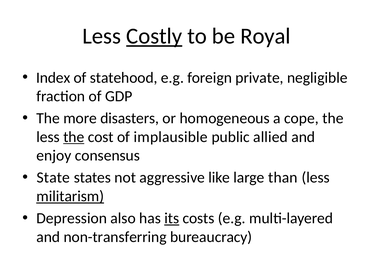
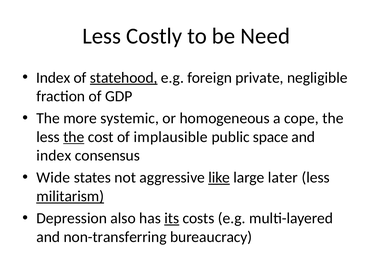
Costly underline: present -> none
Royal: Royal -> Need
statehood underline: none -> present
disasters: disasters -> systemic
allied: allied -> space
enjoy at (54, 155): enjoy -> index
State: State -> Wide
like underline: none -> present
than: than -> later
